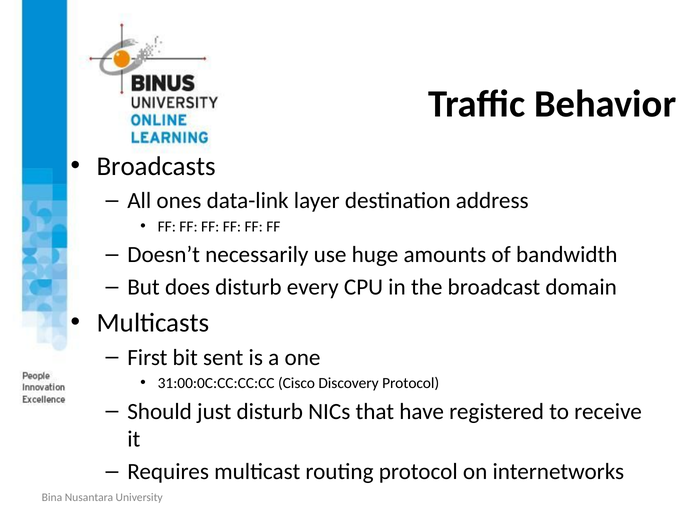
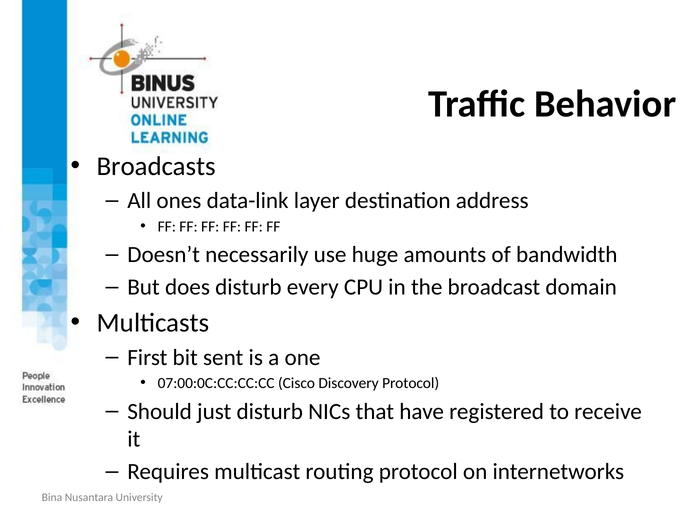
31:00:0C:CC:CC:CC: 31:00:0C:CC:CC:CC -> 07:00:0C:CC:CC:CC
